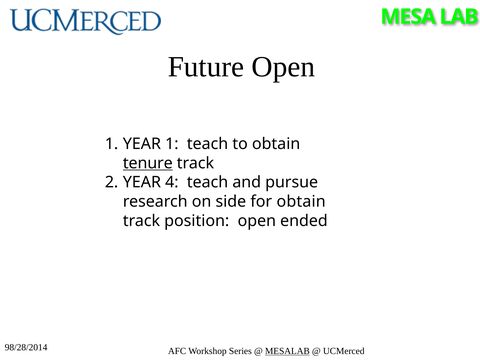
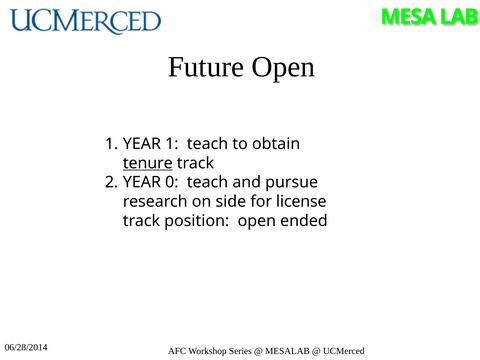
4: 4 -> 0
for obtain: obtain -> license
98/28/2014: 98/28/2014 -> 06/28/2014
MESALAB underline: present -> none
